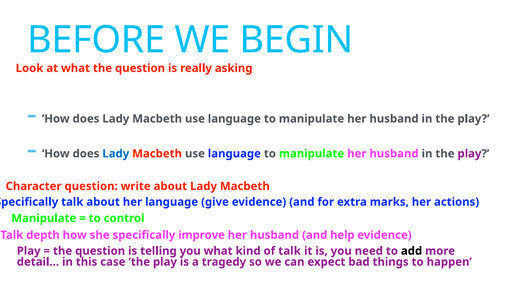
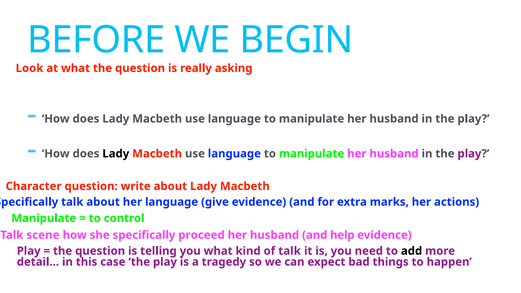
Lady at (116, 154) colour: blue -> black
depth: depth -> scene
improve: improve -> proceed
